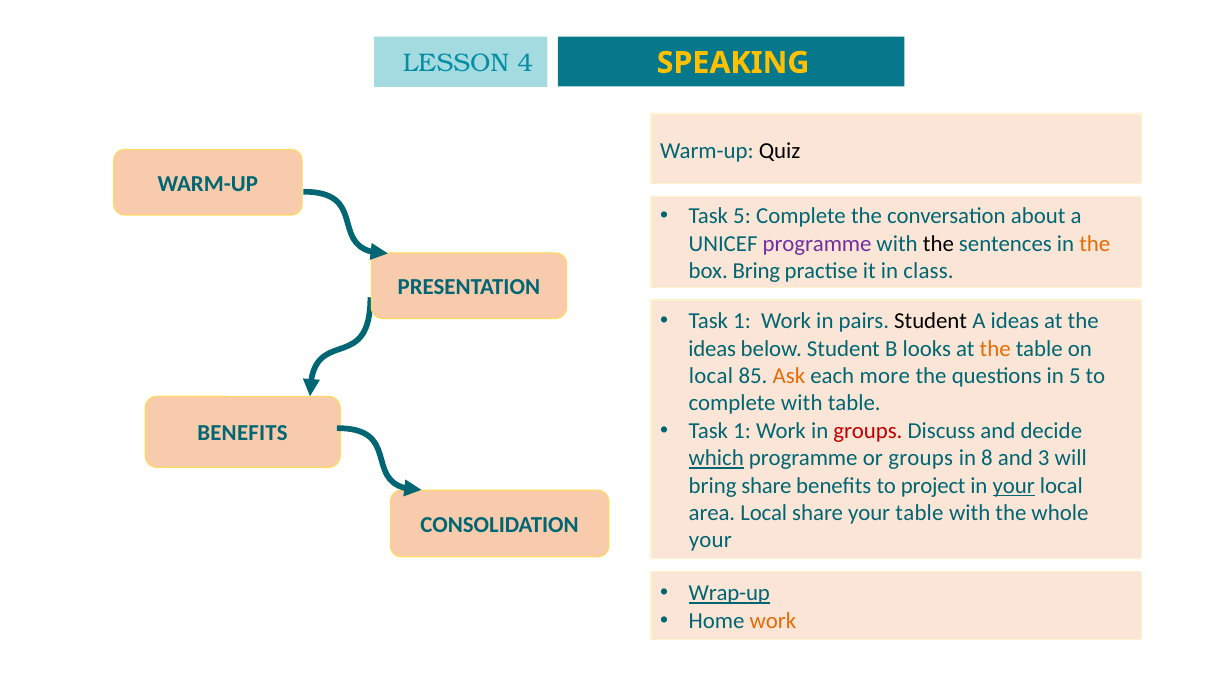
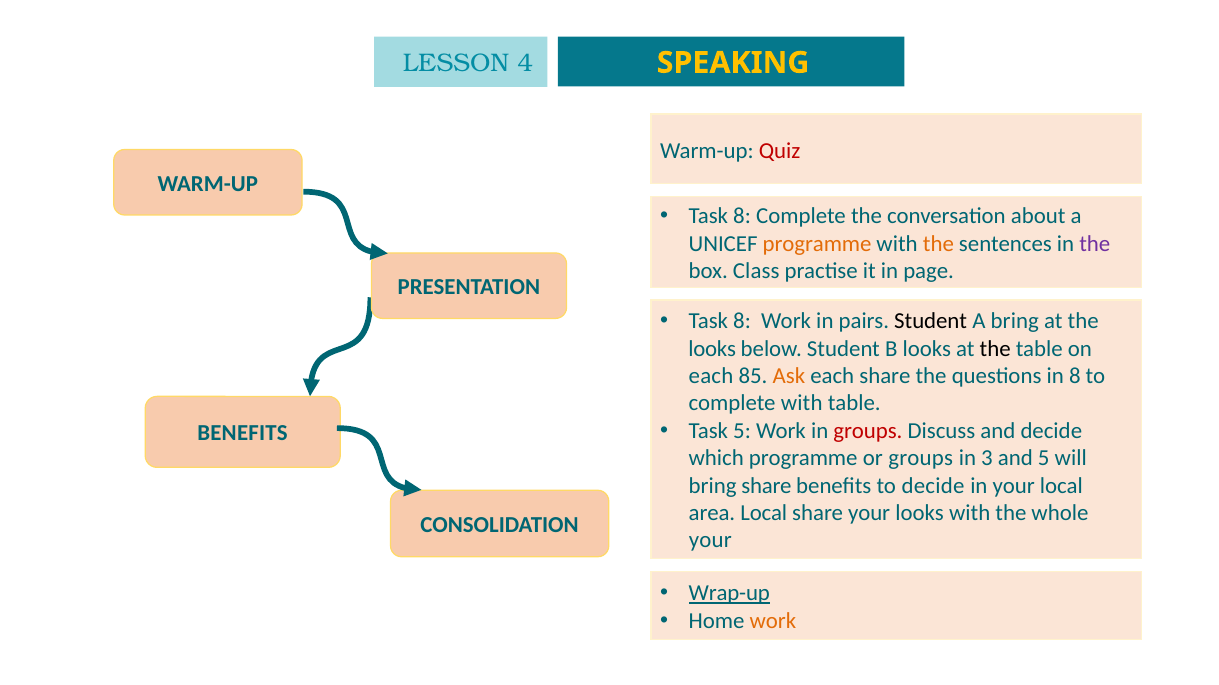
Quiz colour: black -> red
5 at (742, 216): 5 -> 8
programme at (817, 244) colour: purple -> orange
the at (938, 244) colour: black -> orange
the at (1095, 244) colour: orange -> purple
box Bring: Bring -> Class
class: class -> page
1 at (742, 322): 1 -> 8
A ideas: ideas -> bring
ideas at (712, 349): ideas -> looks
the at (995, 349) colour: orange -> black
local at (711, 376): local -> each
each more: more -> share
in 5: 5 -> 8
1 at (742, 431): 1 -> 5
which underline: present -> none
8: 8 -> 3
and 3: 3 -> 5
to project: project -> decide
your at (1014, 486) underline: present -> none
your table: table -> looks
